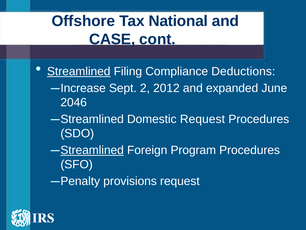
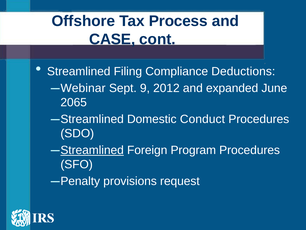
National: National -> Process
Streamlined at (79, 71) underline: present -> none
Increase: Increase -> Webinar
2: 2 -> 9
2046: 2046 -> 2065
Domestic Request: Request -> Conduct
